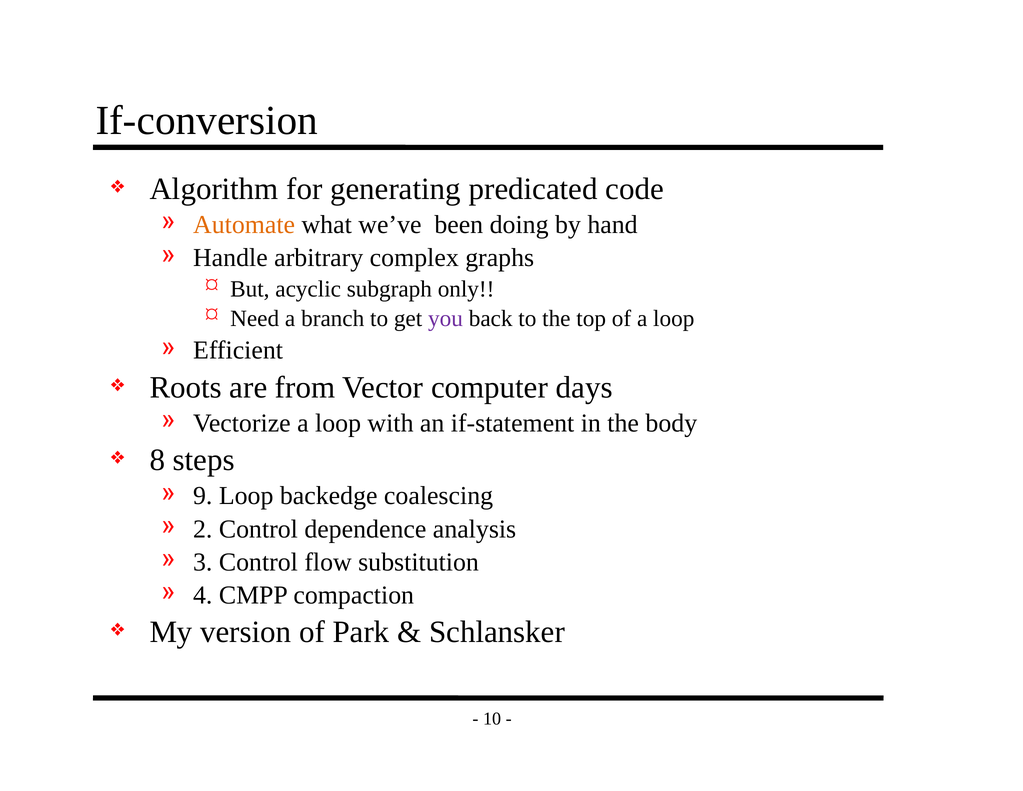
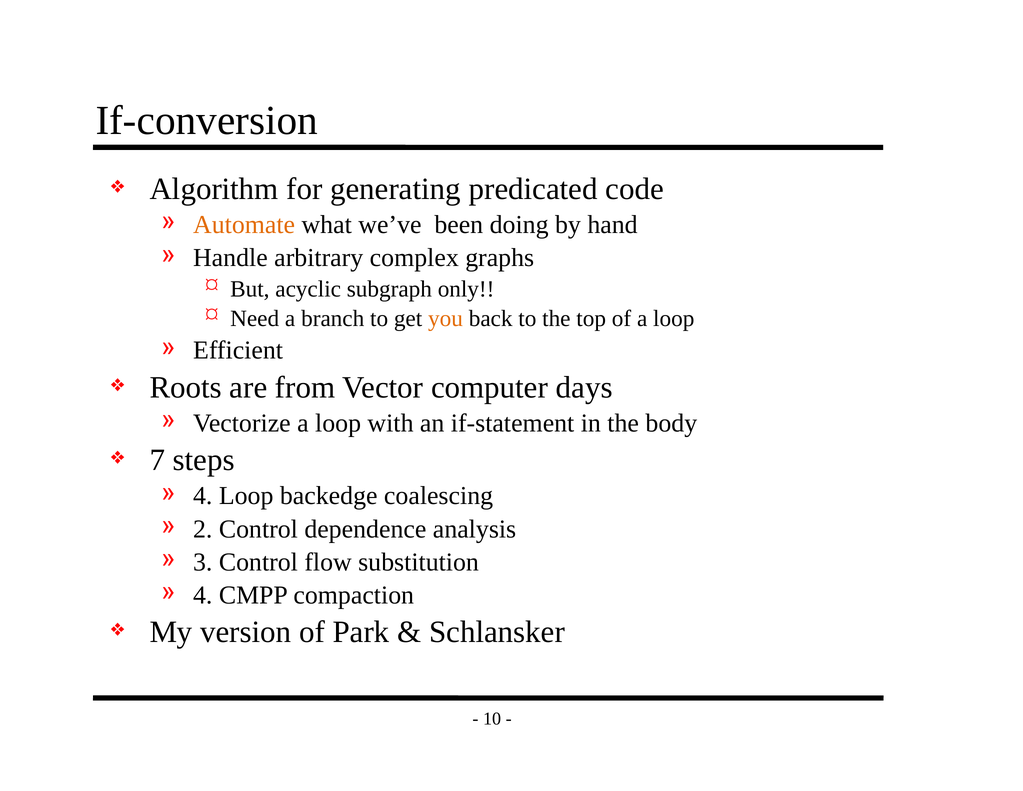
you colour: purple -> orange
8: 8 -> 7
9 at (203, 496): 9 -> 4
